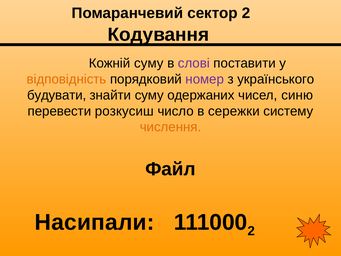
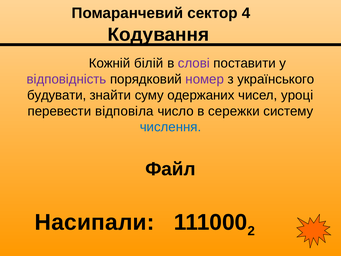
сектор 2: 2 -> 4
Кожній суму: суму -> білій
відповідність colour: orange -> purple
синю: синю -> уроці
розкусиш: розкусиш -> відповіла
числення colour: orange -> blue
